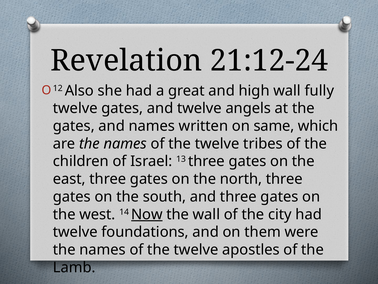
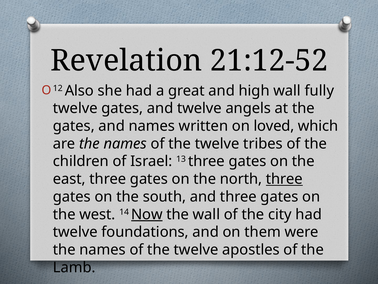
21:12-24: 21:12-24 -> 21:12-52
same: same -> loved
three at (284, 179) underline: none -> present
